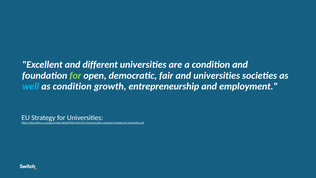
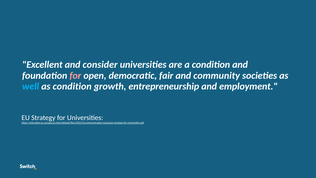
different: different -> consider
for at (75, 75) colour: light green -> pink
and universities: universities -> community
